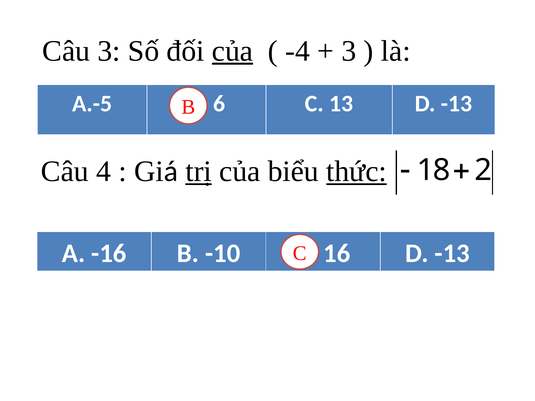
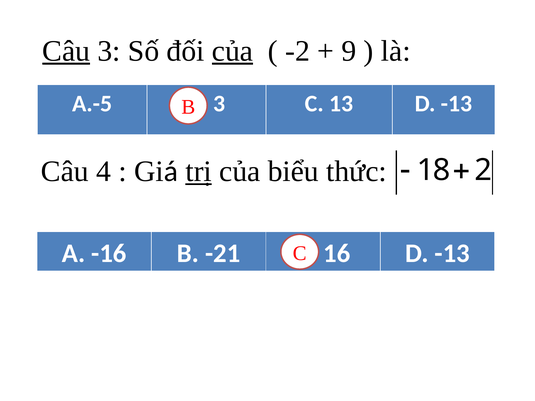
Câu at (66, 51) underline: none -> present
-4: -4 -> -2
3 at (349, 51): 3 -> 9
6 at (219, 104): 6 -> 3
thức underline: present -> none
-10: -10 -> -21
